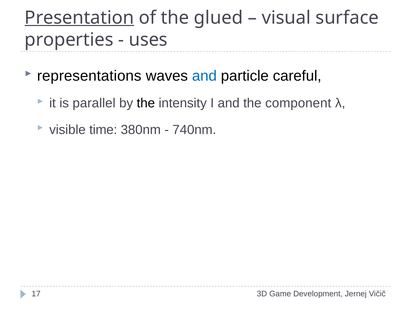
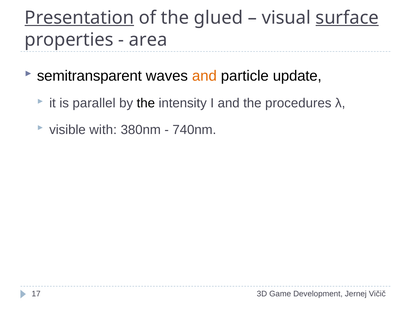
surface underline: none -> present
uses: uses -> area
representations: representations -> semitransparent
and at (204, 76) colour: blue -> orange
careful: careful -> update
component: component -> procedures
time: time -> with
